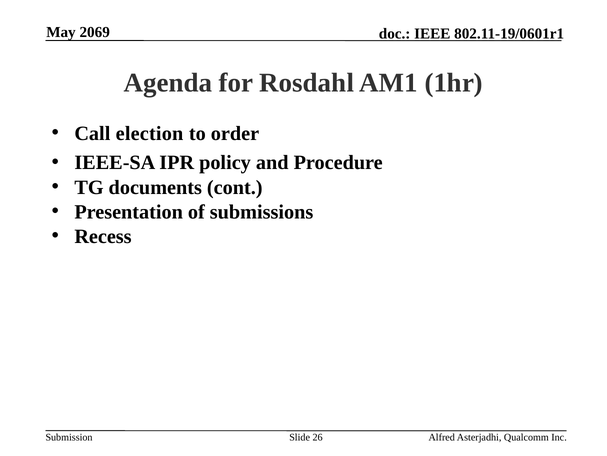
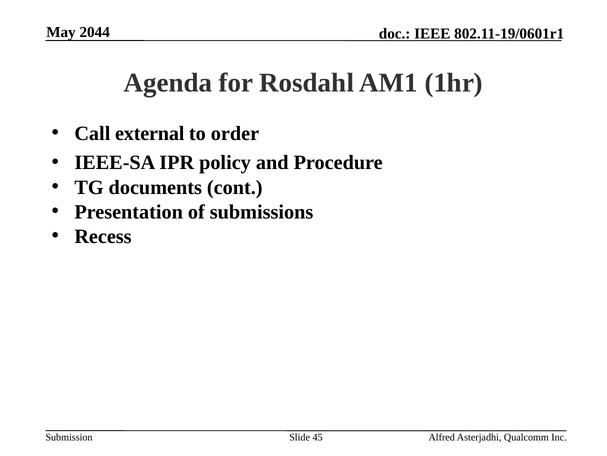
2069: 2069 -> 2044
election: election -> external
26: 26 -> 45
